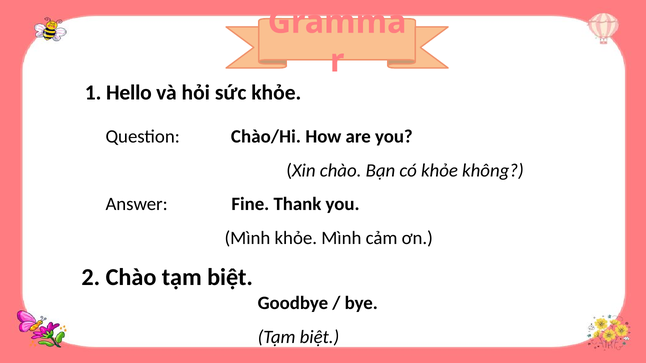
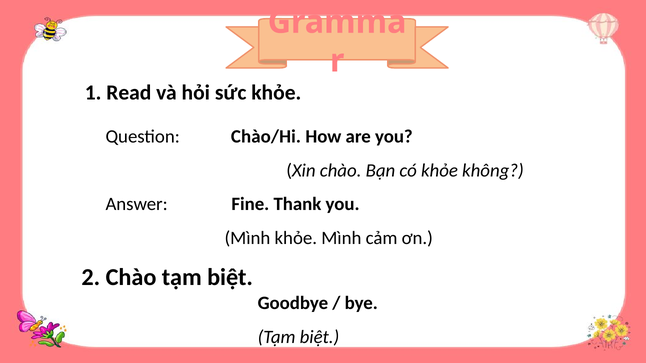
Hello: Hello -> Read
